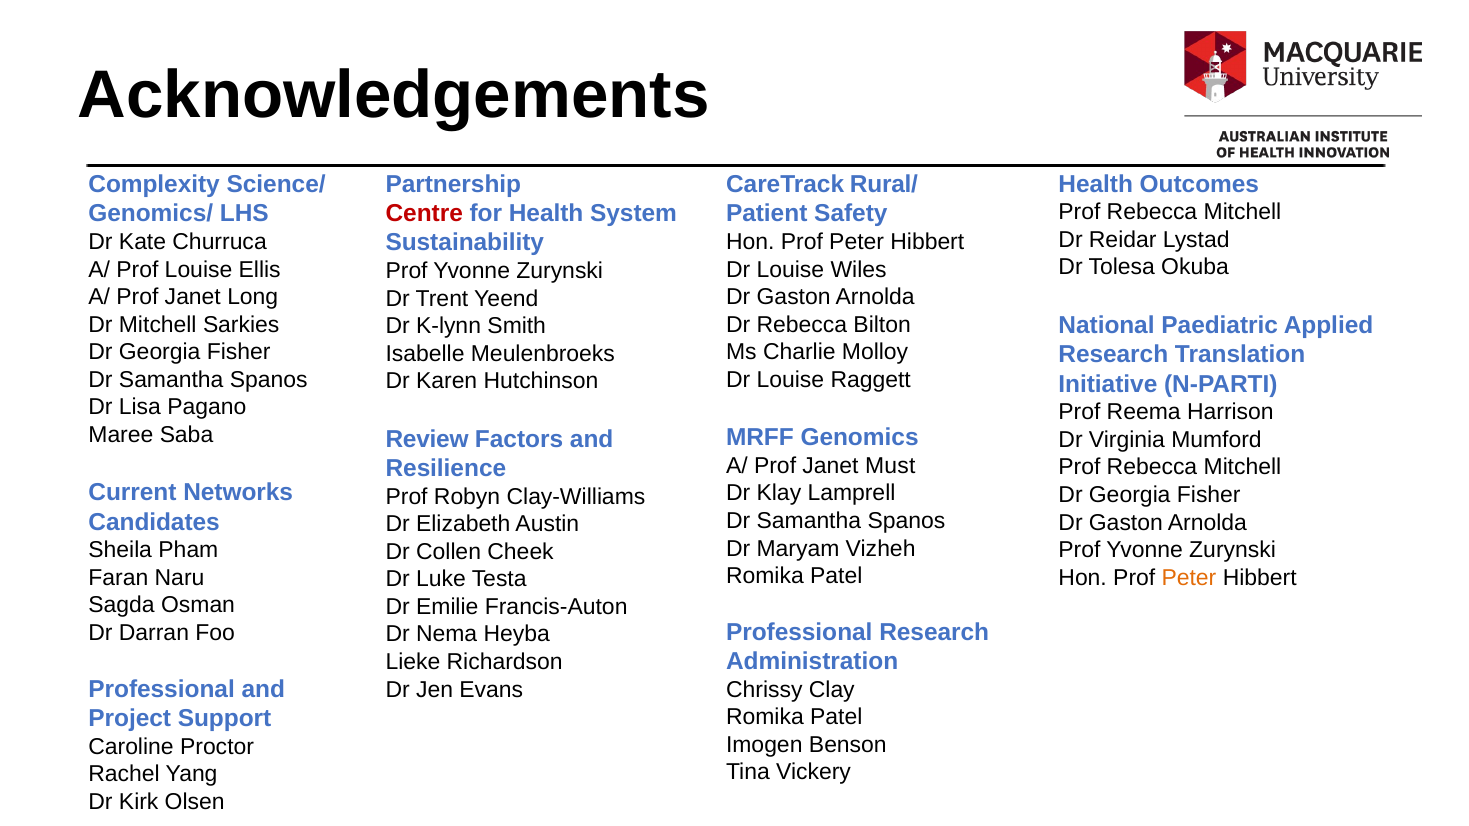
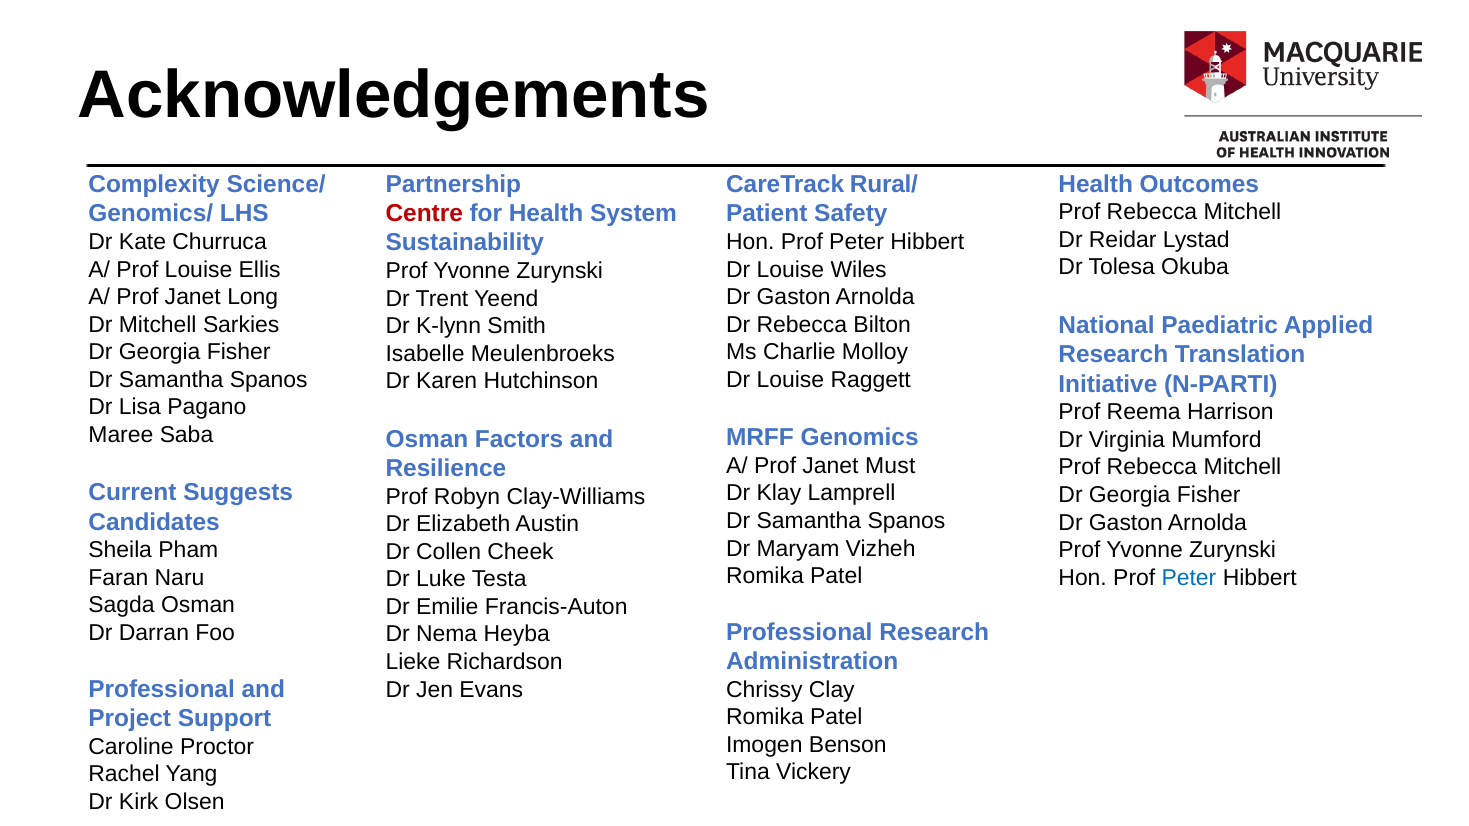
Review at (427, 439): Review -> Osman
Networks: Networks -> Suggests
Peter at (1189, 578) colour: orange -> blue
